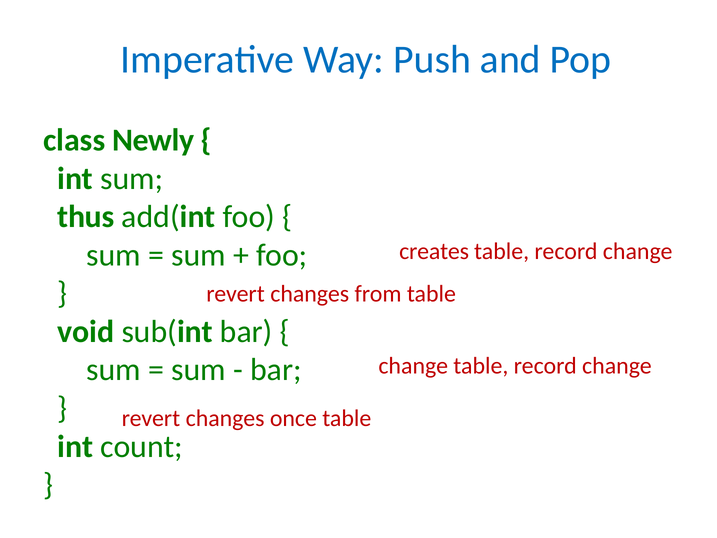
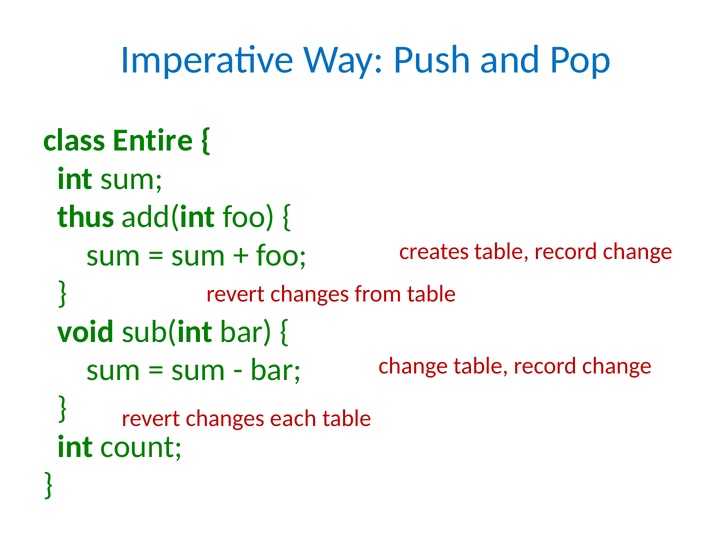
Newly: Newly -> Entire
once: once -> each
